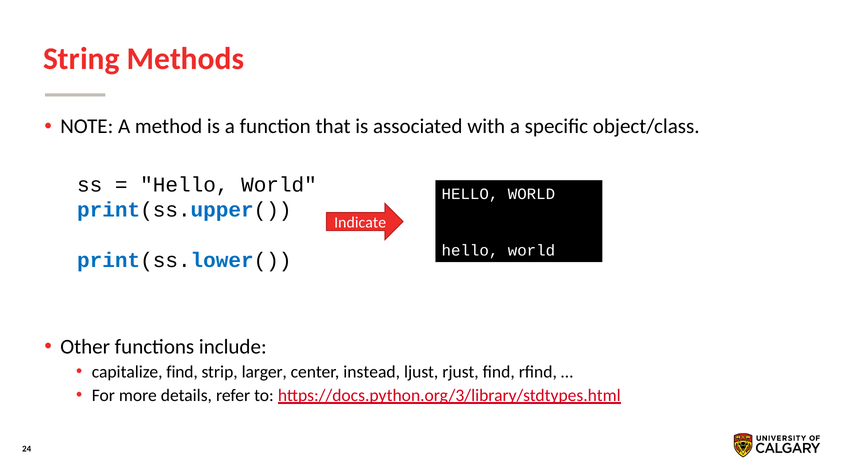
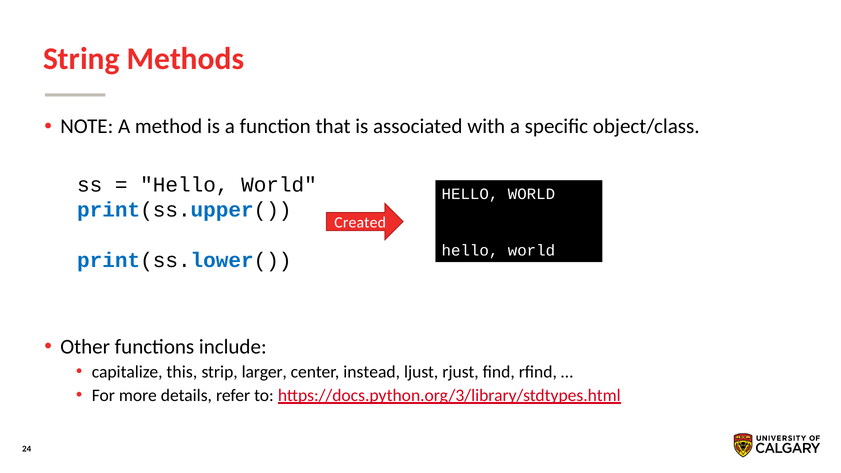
Indicate: Indicate -> Created
capitalize find: find -> this
